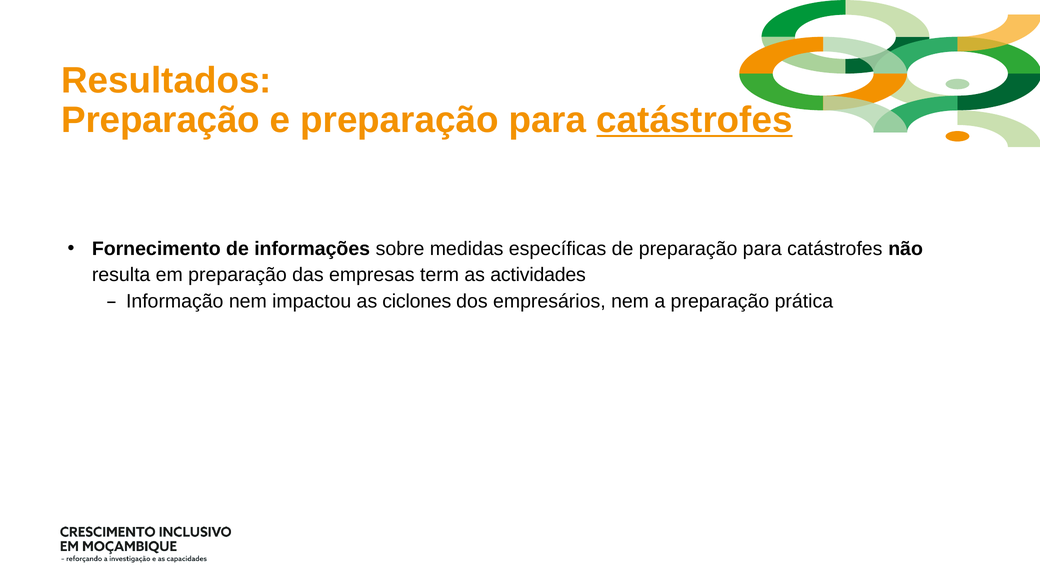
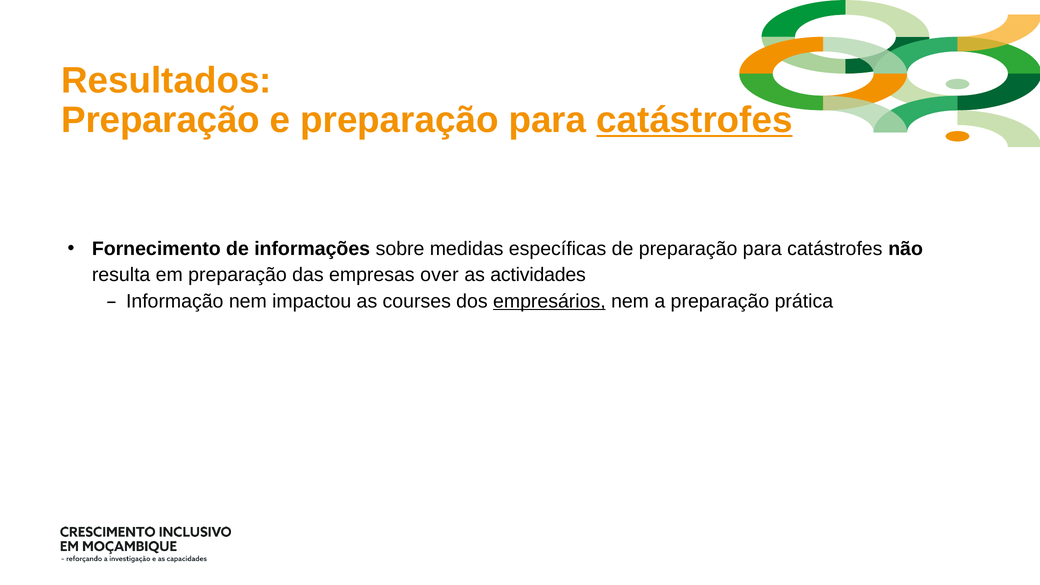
term: term -> over
ciclones: ciclones -> courses
empresários underline: none -> present
